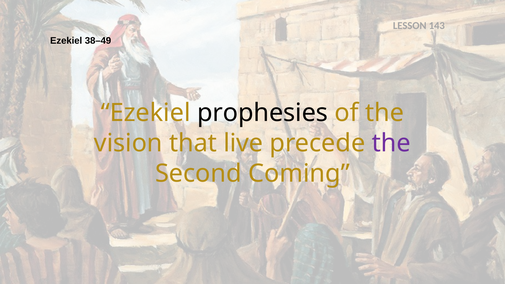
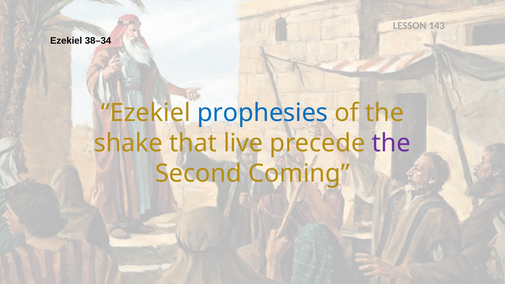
38–49: 38–49 -> 38–34
prophesies colour: black -> blue
vision: vision -> shake
